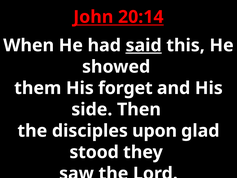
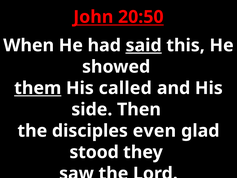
20:14: 20:14 -> 20:50
them underline: none -> present
forget: forget -> called
upon: upon -> even
